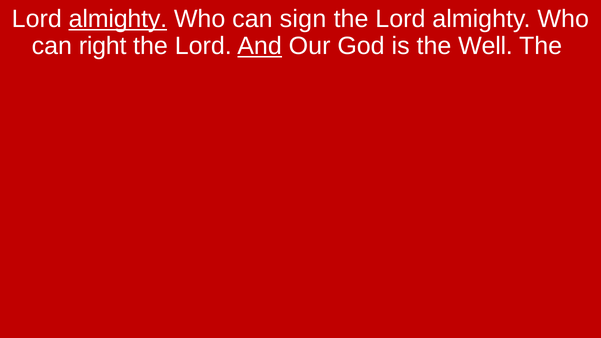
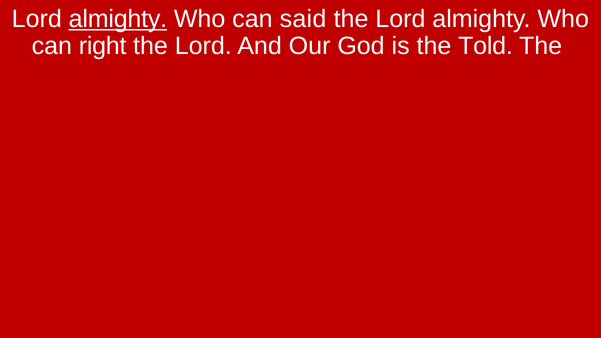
sign: sign -> said
And underline: present -> none
Well: Well -> Told
